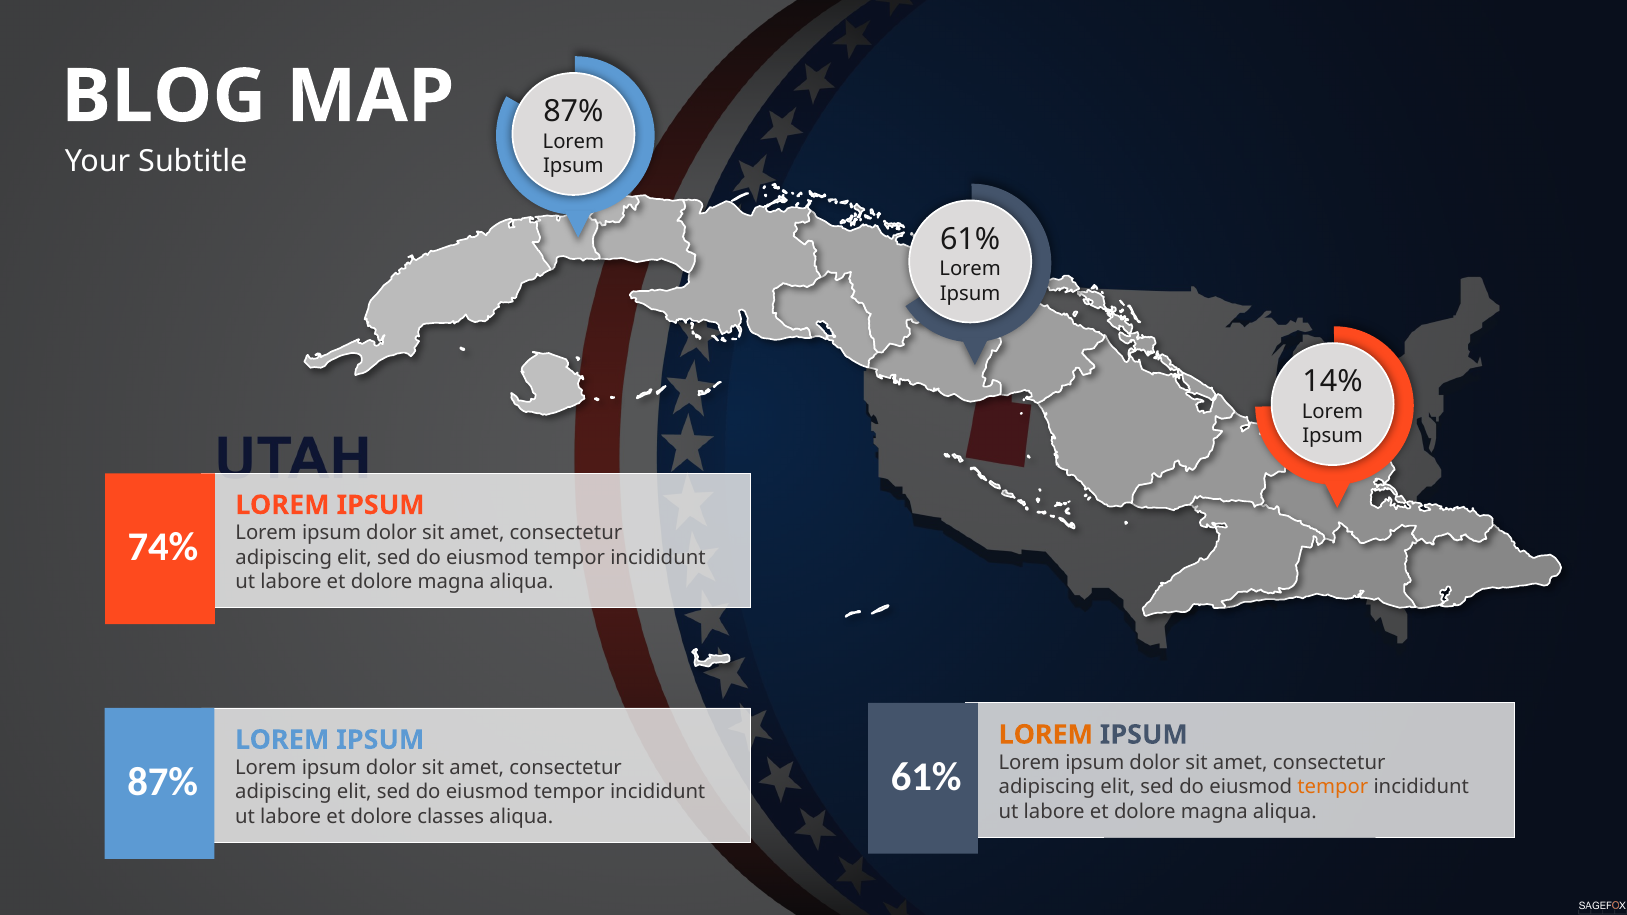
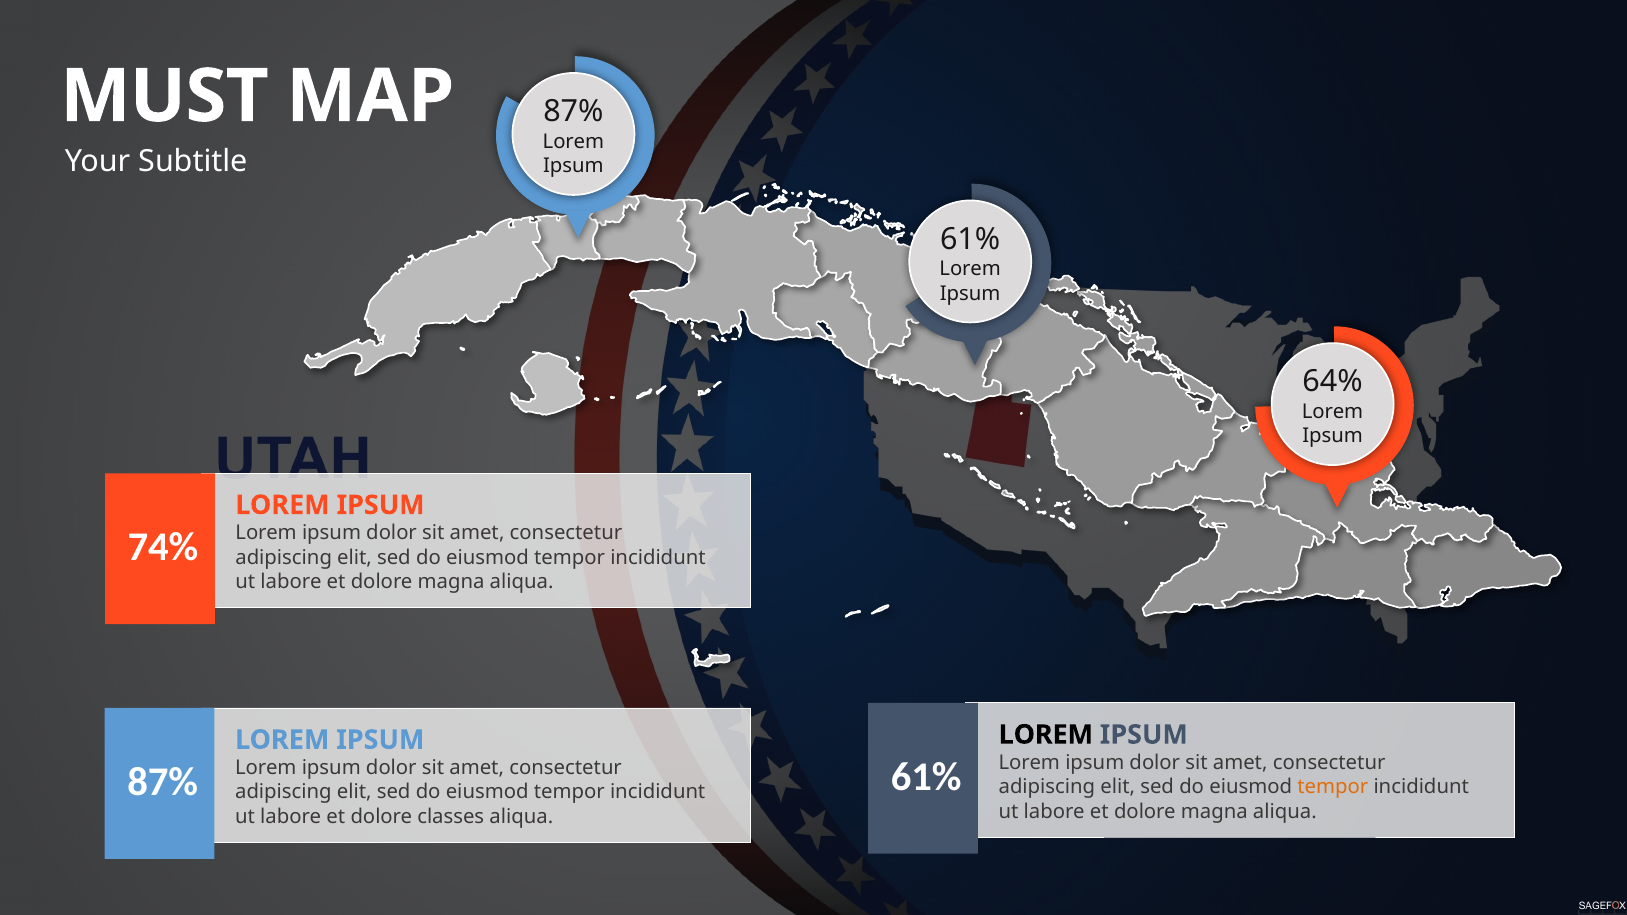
BLOG: BLOG -> MUST
14%: 14% -> 64%
LOREM at (1046, 735) colour: orange -> black
